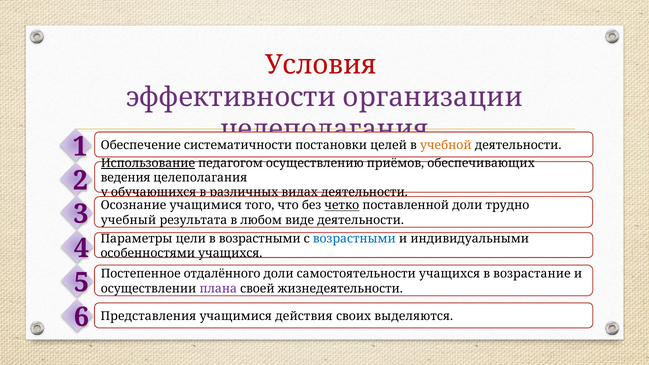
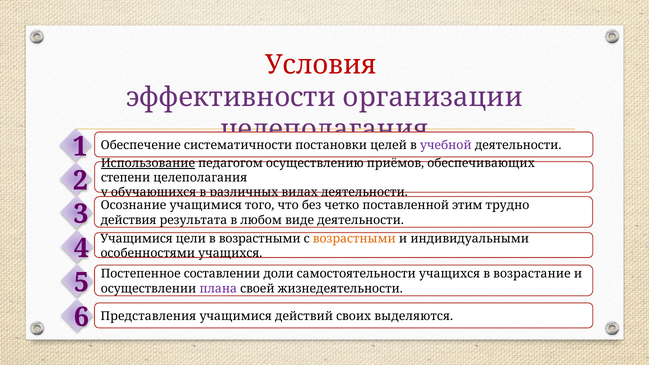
учебной colour: orange -> purple
ведения: ведения -> степени
четко underline: present -> none
поставленной доли: доли -> этим
учебный: учебный -> действия
Параметры at (136, 239): Параметры -> Учащимися
возрастными at (354, 239) colour: blue -> orange
отдалённого: отдалённого -> составлении
действия: действия -> действий
